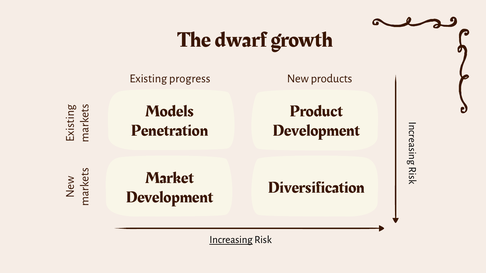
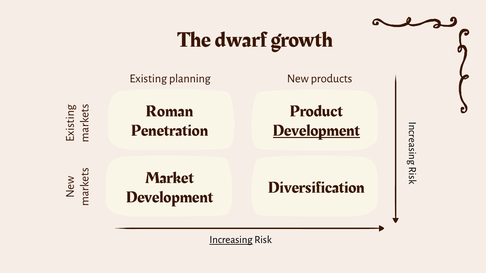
progress: progress -> planning
Models: Models -> Roman
Development at (317, 131) underline: none -> present
